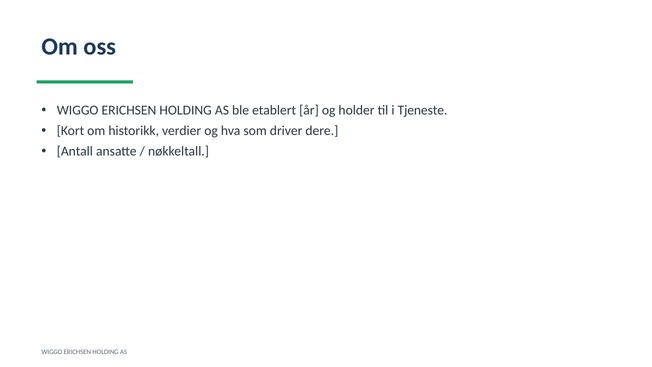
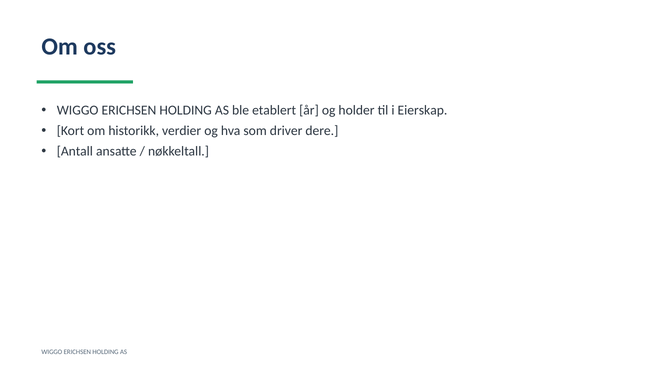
Tjeneste: Tjeneste -> Eierskap
